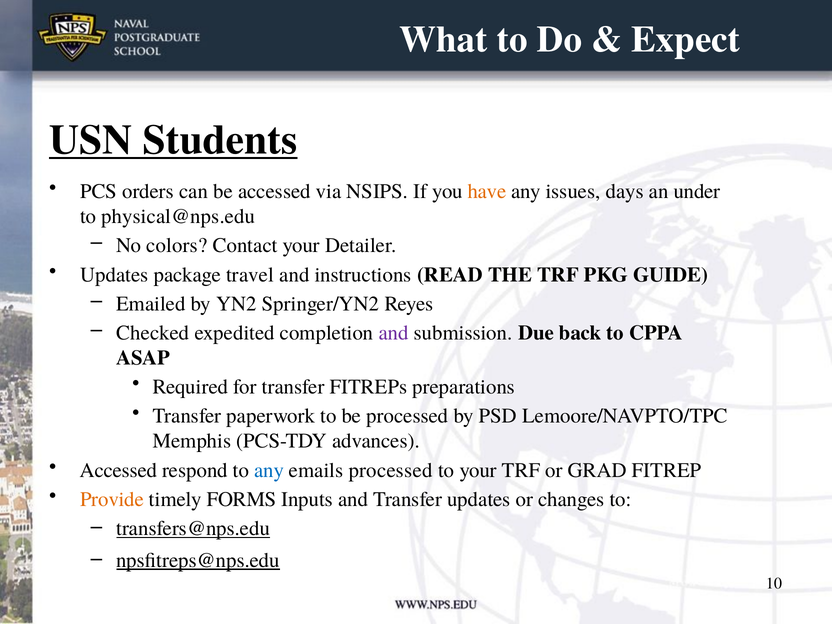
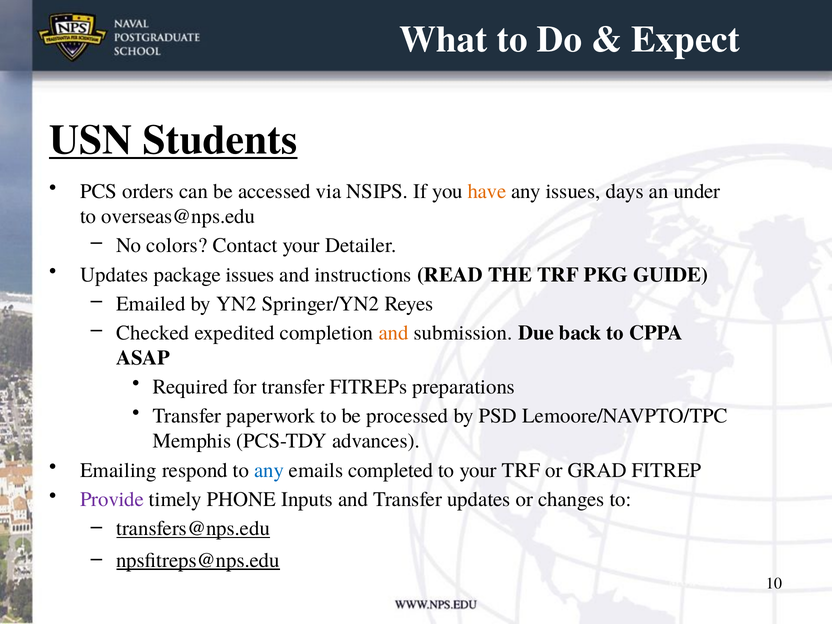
physical@nps.edu: physical@nps.edu -> overseas@nps.edu
package travel: travel -> issues
and at (394, 333) colour: purple -> orange
Accessed at (119, 470): Accessed -> Emailing
emails processed: processed -> completed
Provide colour: orange -> purple
FORMS: FORMS -> PHONE
